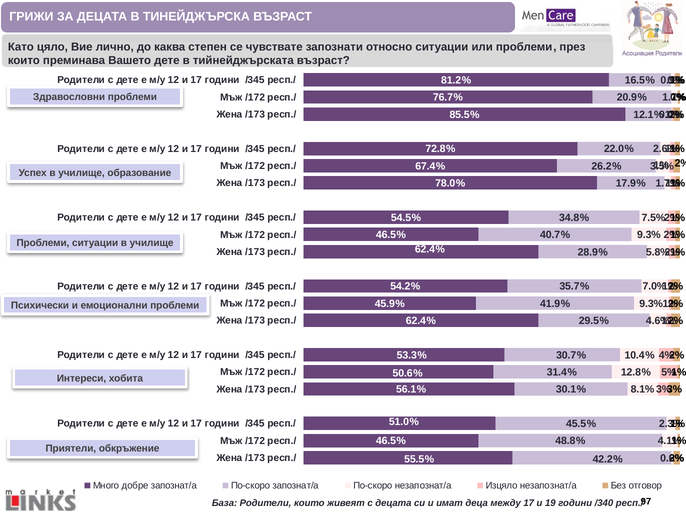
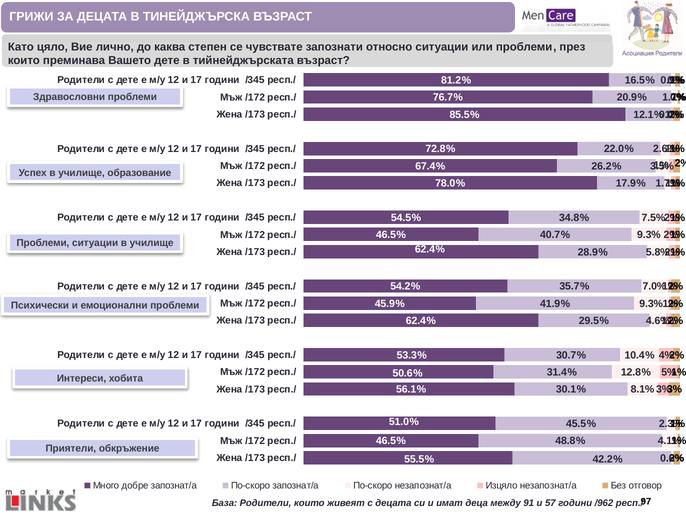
между 17: 17 -> 91
19: 19 -> 57
/340: /340 -> /962
